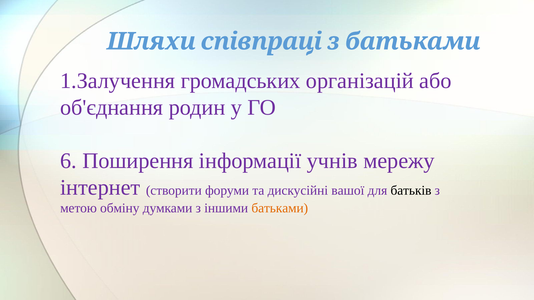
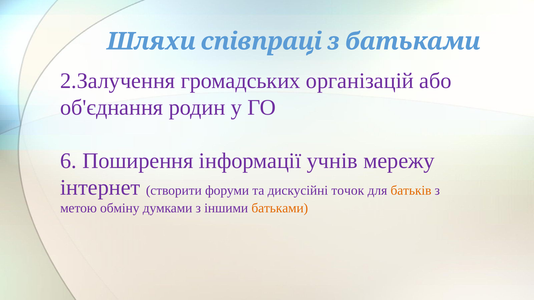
1.Залучення: 1.Залучення -> 2.Залучення
вашої: вашої -> точок
батьків colour: black -> orange
